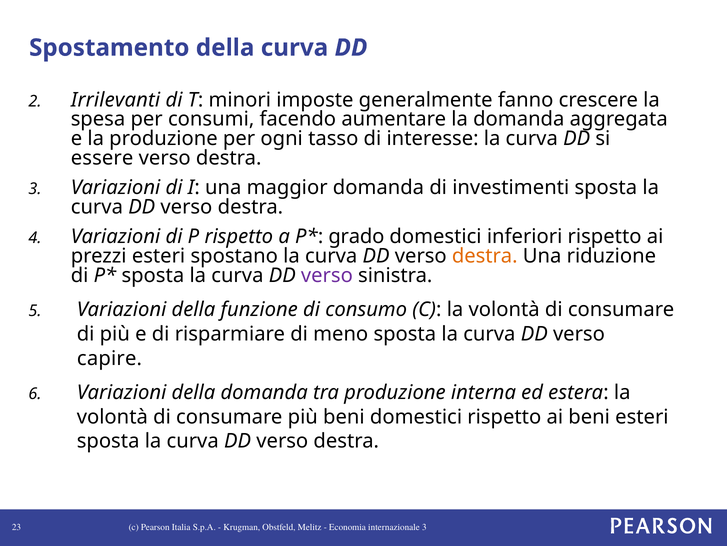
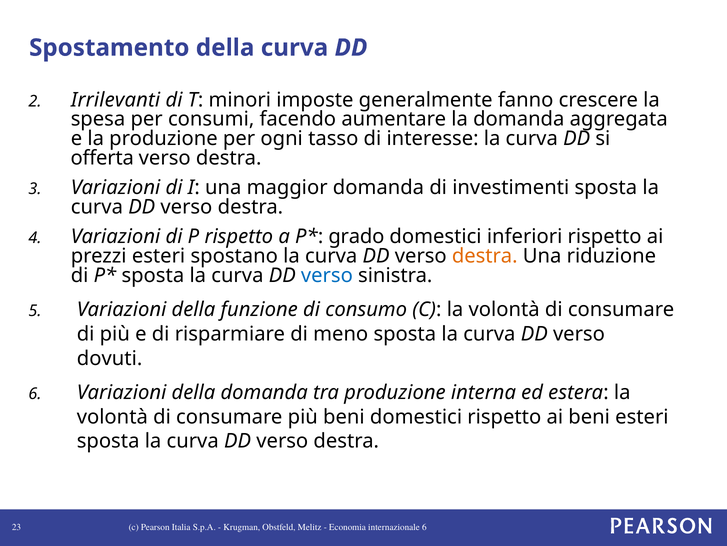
essere: essere -> offerta
verso at (327, 275) colour: purple -> blue
capire: capire -> dovuti
internazionale 3: 3 -> 6
